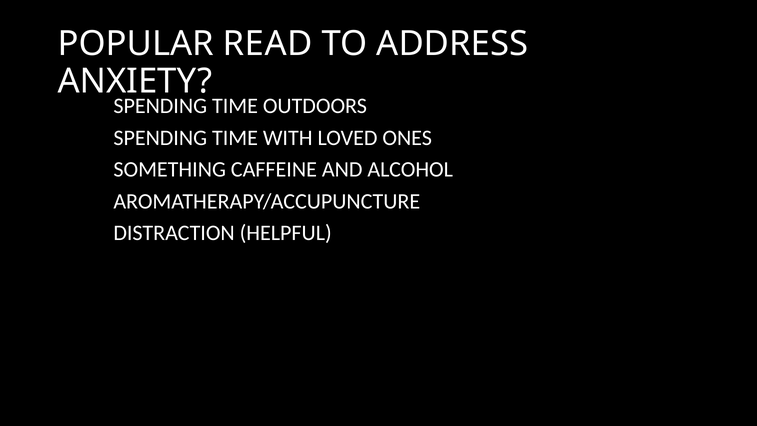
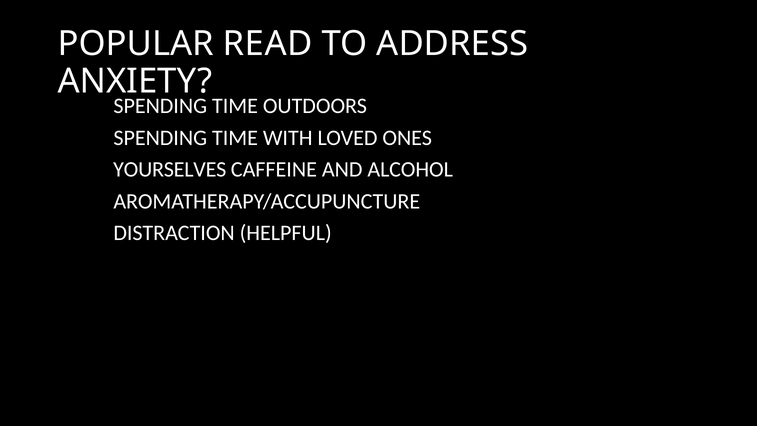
SOMETHING: SOMETHING -> YOURSELVES
